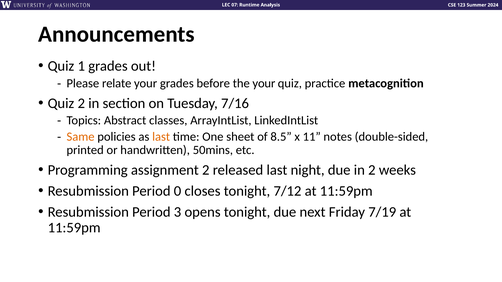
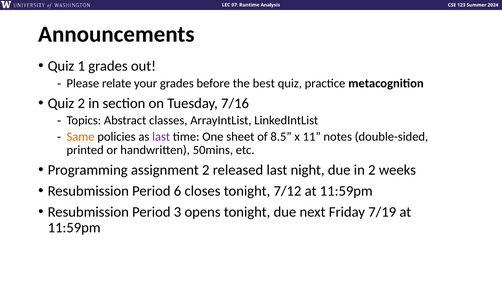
the your: your -> best
last at (161, 137) colour: orange -> purple
0: 0 -> 6
